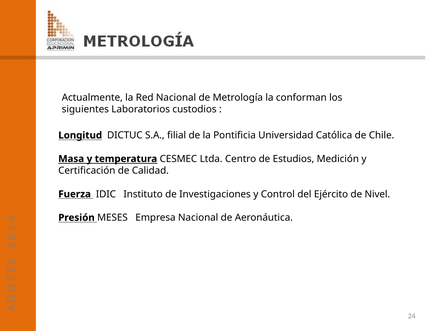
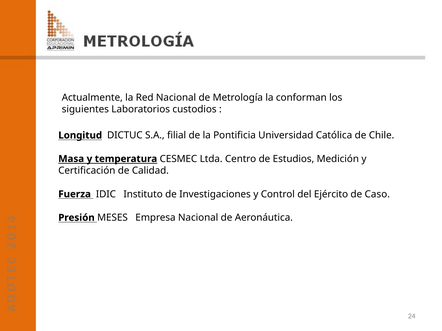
Nivel: Nivel -> Caso
